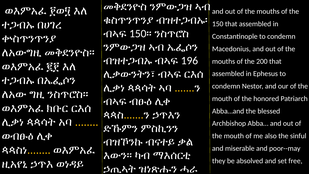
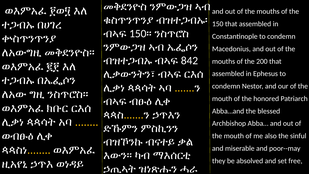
196: 196 -> 842
